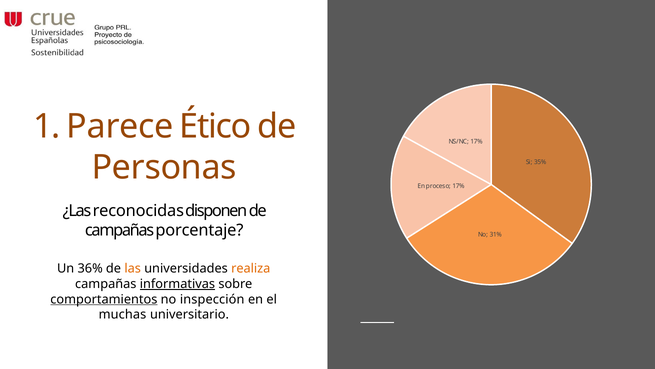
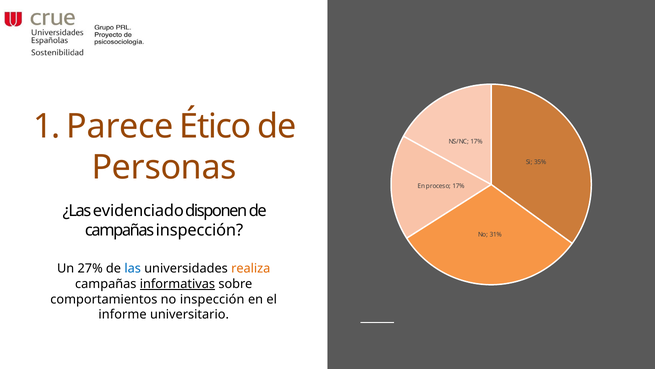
reconocidas: reconocidas -> evidenciado
campañas porcentaje: porcentaje -> inspección
36%: 36% -> 27%
las colour: orange -> blue
comportamientos underline: present -> none
muchas: muchas -> informe
